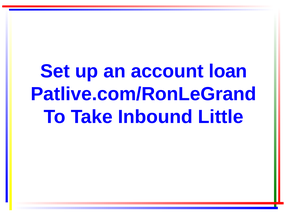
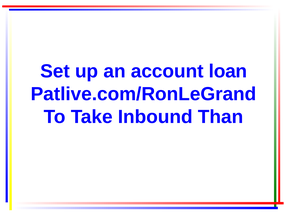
Little: Little -> Than
